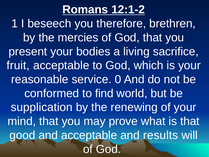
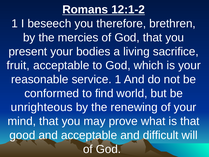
service 0: 0 -> 1
supplication: supplication -> unrighteous
results: results -> difficult
